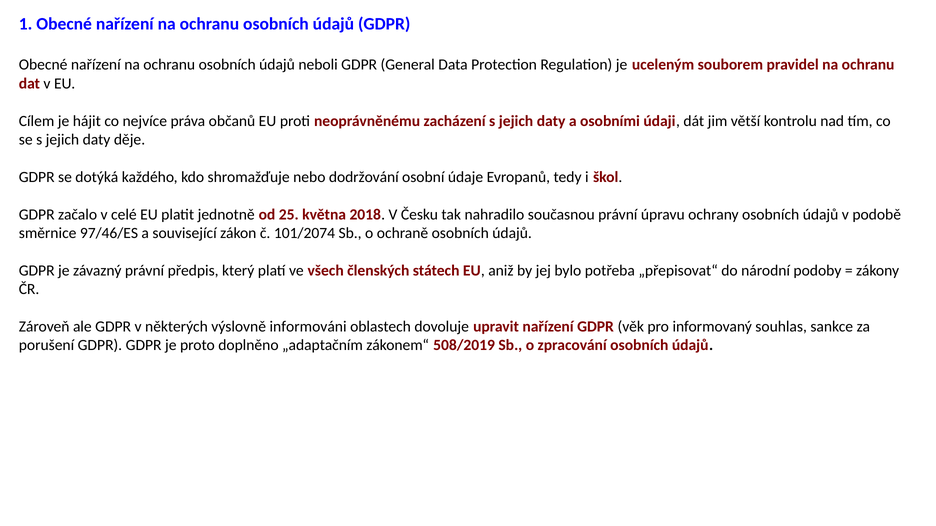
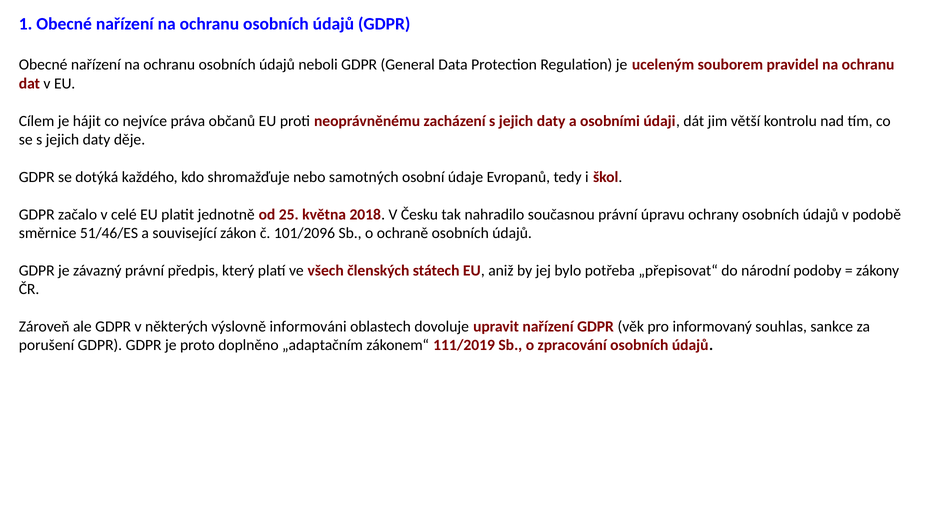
dodržování: dodržování -> samotných
97/46/ES: 97/46/ES -> 51/46/ES
101/2074: 101/2074 -> 101/2096
508/2019: 508/2019 -> 111/2019
